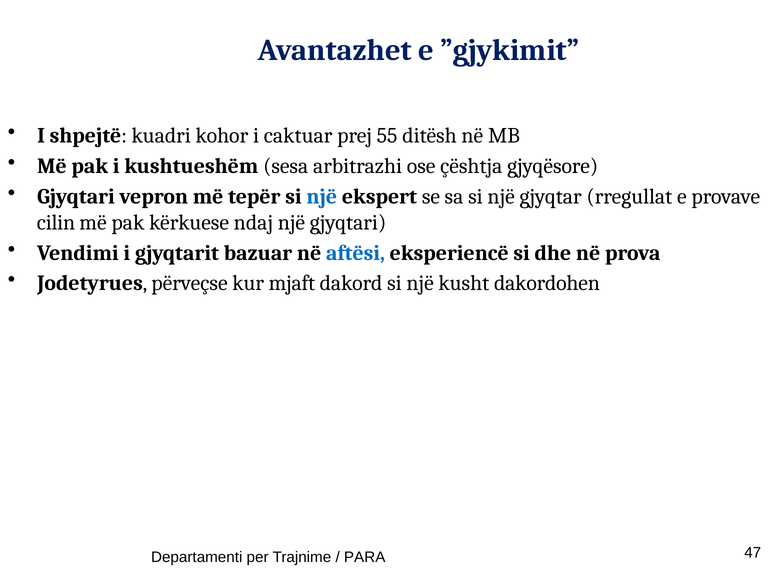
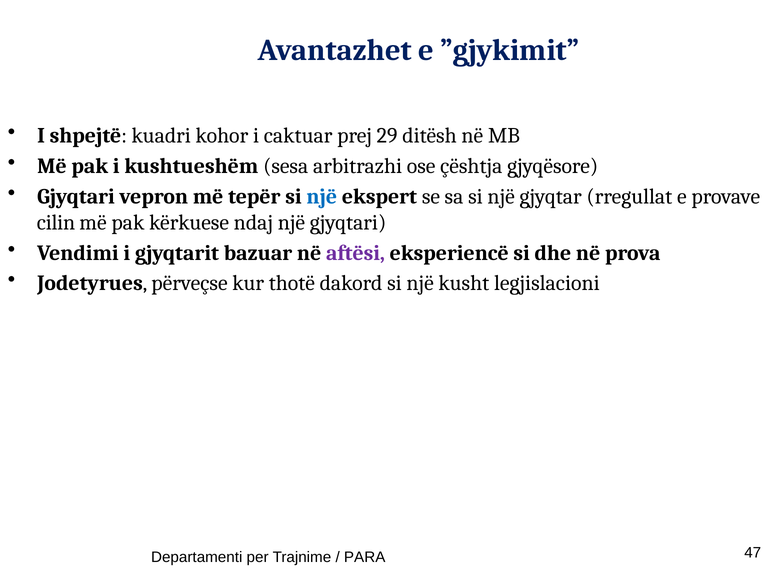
55: 55 -> 29
aftësi colour: blue -> purple
mjaft: mjaft -> thotë
dakordohen: dakordohen -> legjislacioni
